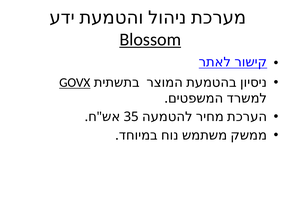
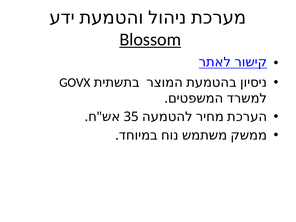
GOVX underline: present -> none
